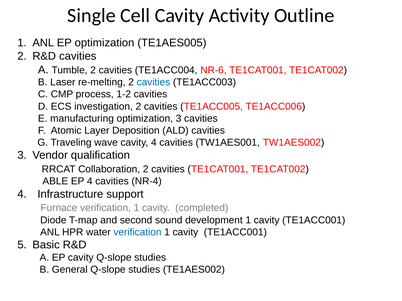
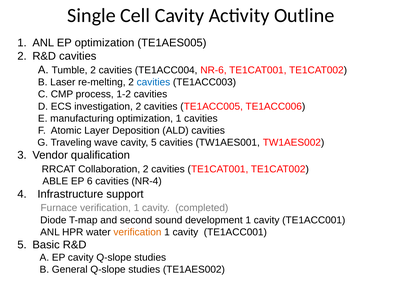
optimization 3: 3 -> 1
cavity 4: 4 -> 5
EP 4: 4 -> 6
verification at (137, 233) colour: blue -> orange
